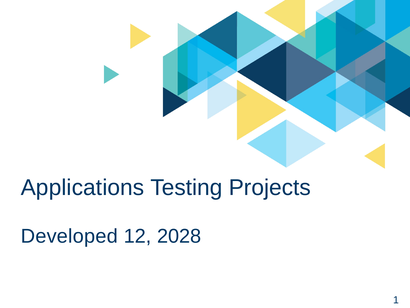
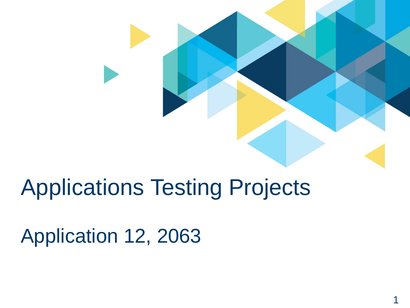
Developed: Developed -> Application
2028: 2028 -> 2063
